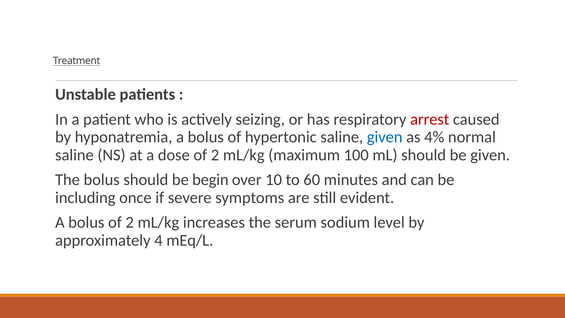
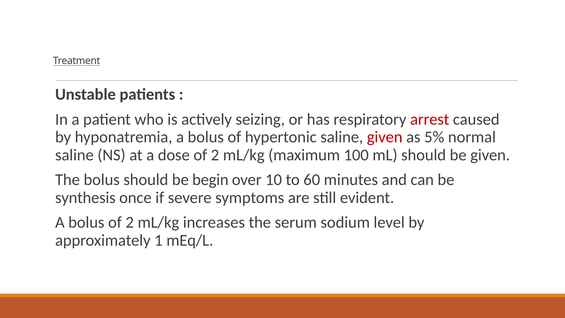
given at (385, 137) colour: blue -> red
4%: 4% -> 5%
including: including -> synthesis
4: 4 -> 1
